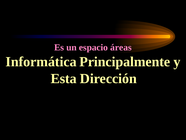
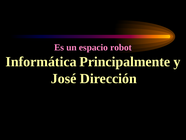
áreas: áreas -> robot
Esta: Esta -> José
